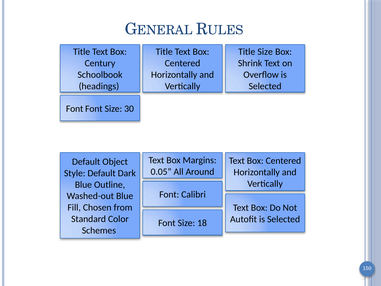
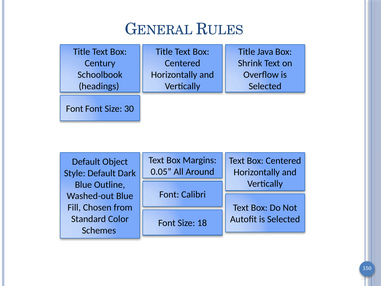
Title Size: Size -> Java
